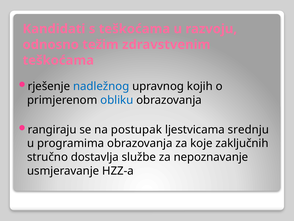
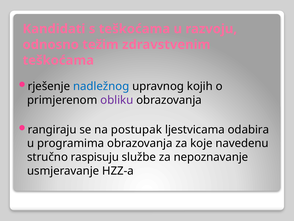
obliku colour: blue -> purple
srednju: srednju -> odabira
zaključnih: zaključnih -> navedenu
dostavlja: dostavlja -> raspisuju
